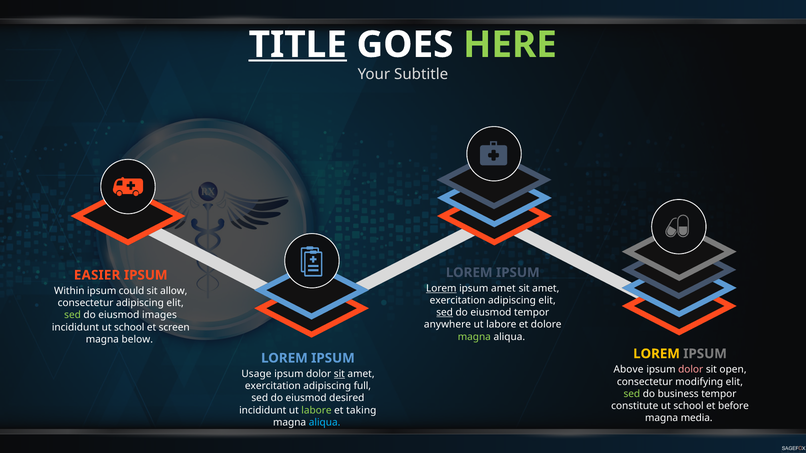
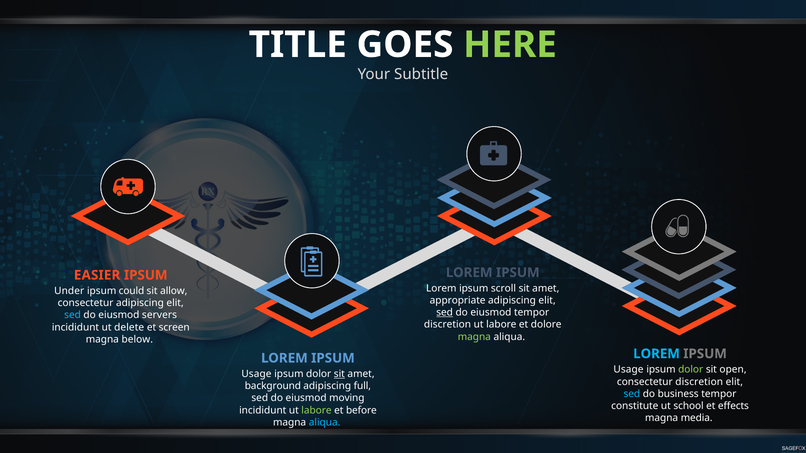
TITLE underline: present -> none
Lorem at (441, 289) underline: present -> none
ipsum amet: amet -> scroll
Within: Within -> Under
exercitation at (458, 301): exercitation -> appropriate
sed at (73, 315) colour: light green -> light blue
images: images -> servers
anywhere at (448, 325): anywhere -> discretion
incididunt ut school: school -> delete
LOREM at (657, 354) colour: yellow -> light blue
Above at (629, 370): Above -> Usage
dolor at (691, 370) colour: pink -> light green
consectetur modifying: modifying -> discretion
exercitation at (273, 386): exercitation -> background
sed at (632, 394) colour: light green -> light blue
desired: desired -> moving
before: before -> effects
taking: taking -> before
